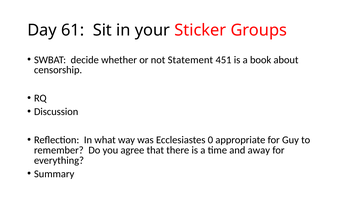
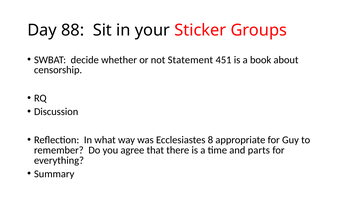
61: 61 -> 88
0: 0 -> 8
away: away -> parts
